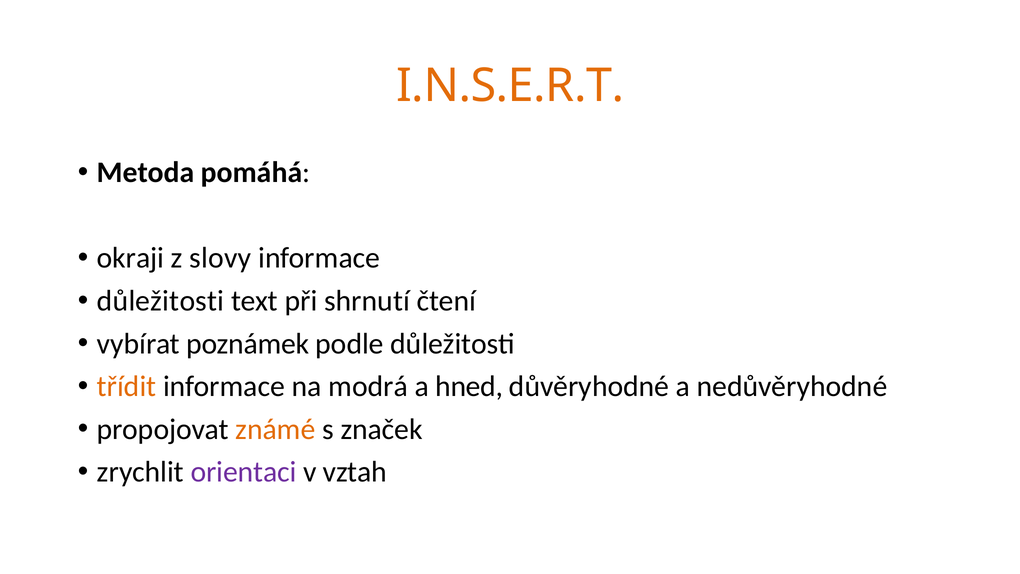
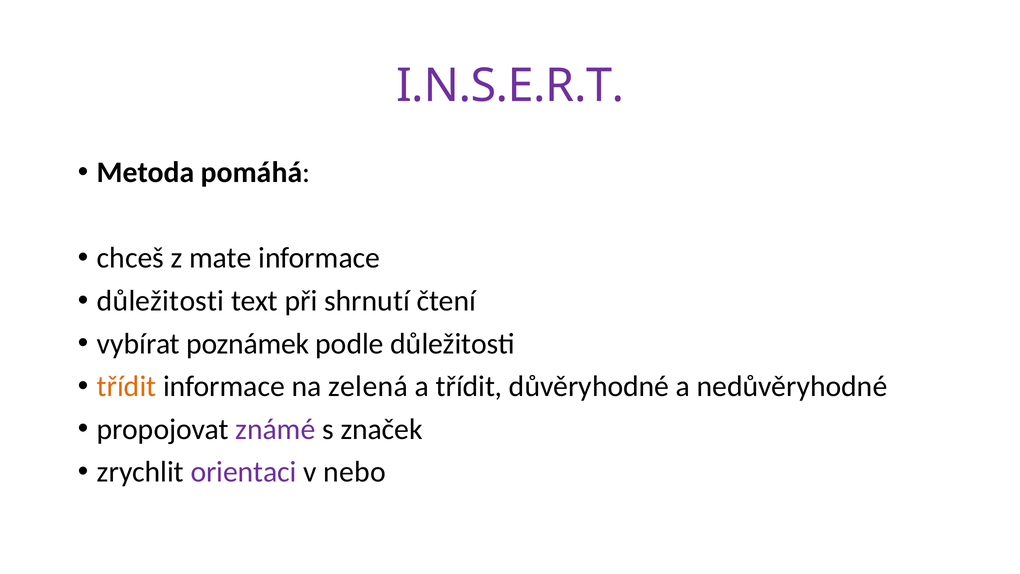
I.N.S.E.R.T colour: orange -> purple
okraji: okraji -> chceš
slovy: slovy -> mate
modrá: modrá -> zelená
a hned: hned -> třídit
známé colour: orange -> purple
vztah: vztah -> nebo
